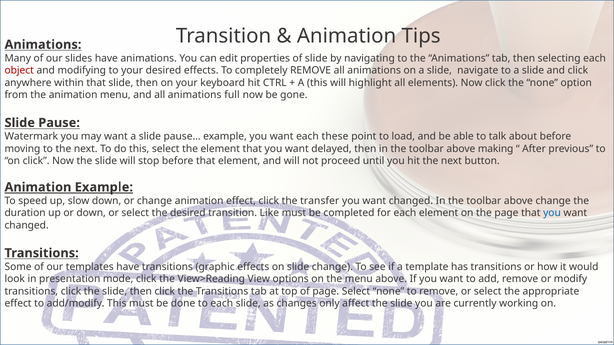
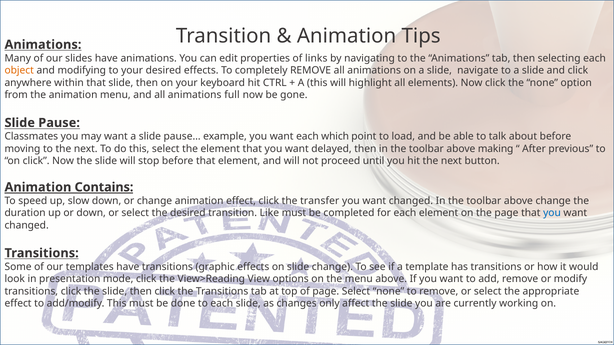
of slide: slide -> links
object colour: red -> orange
Watermark: Watermark -> Classmates
these: these -> which
Animation Example: Example -> Contains
